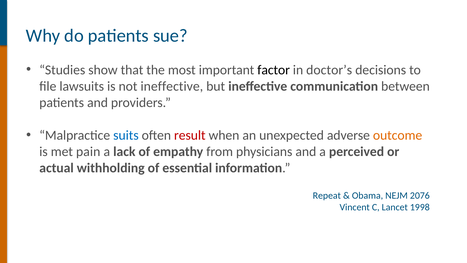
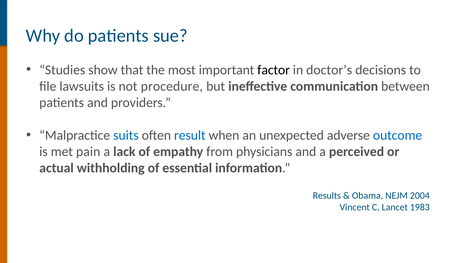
not ineffective: ineffective -> procedure
result colour: red -> blue
outcome colour: orange -> blue
Repeat: Repeat -> Results
2076: 2076 -> 2004
1998: 1998 -> 1983
